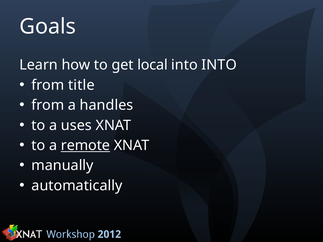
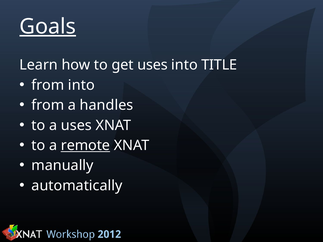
Goals underline: none -> present
get local: local -> uses
into INTO: INTO -> TITLE
from title: title -> into
